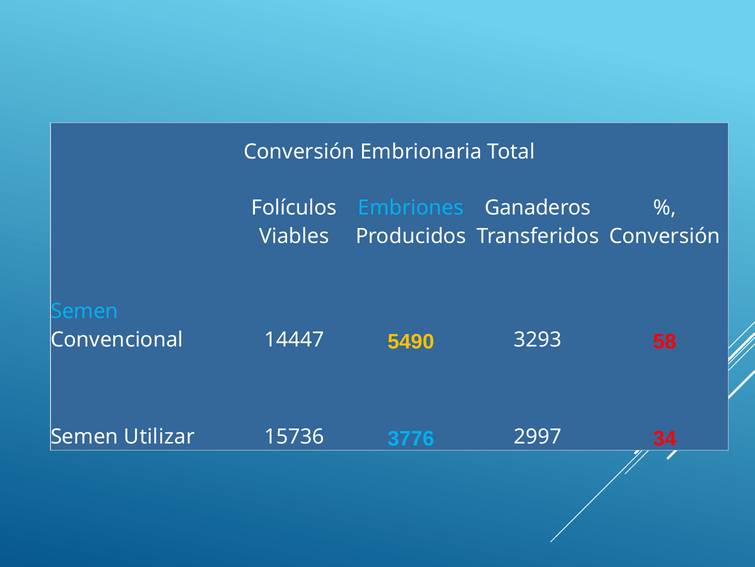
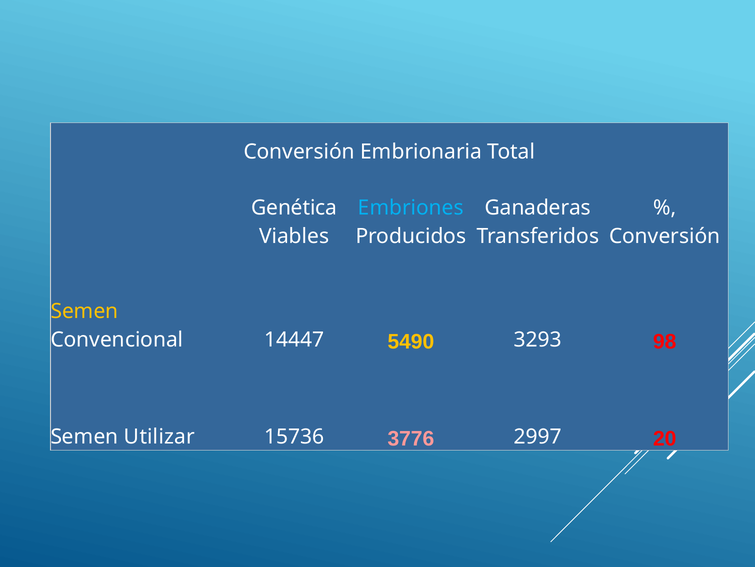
Folículos: Folículos -> Genética
Ganaderos: Ganaderos -> Ganaderas
Semen at (84, 311) colour: light blue -> yellow
58: 58 -> 98
3776 colour: light blue -> pink
34: 34 -> 20
